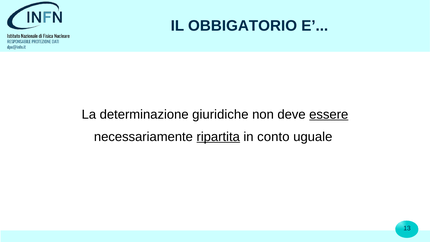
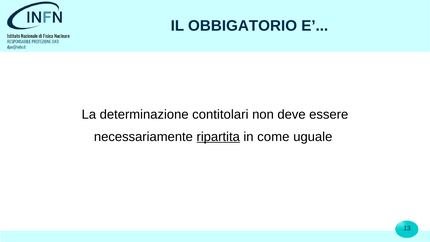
giuridiche: giuridiche -> contitolari
essere underline: present -> none
conto: conto -> come
